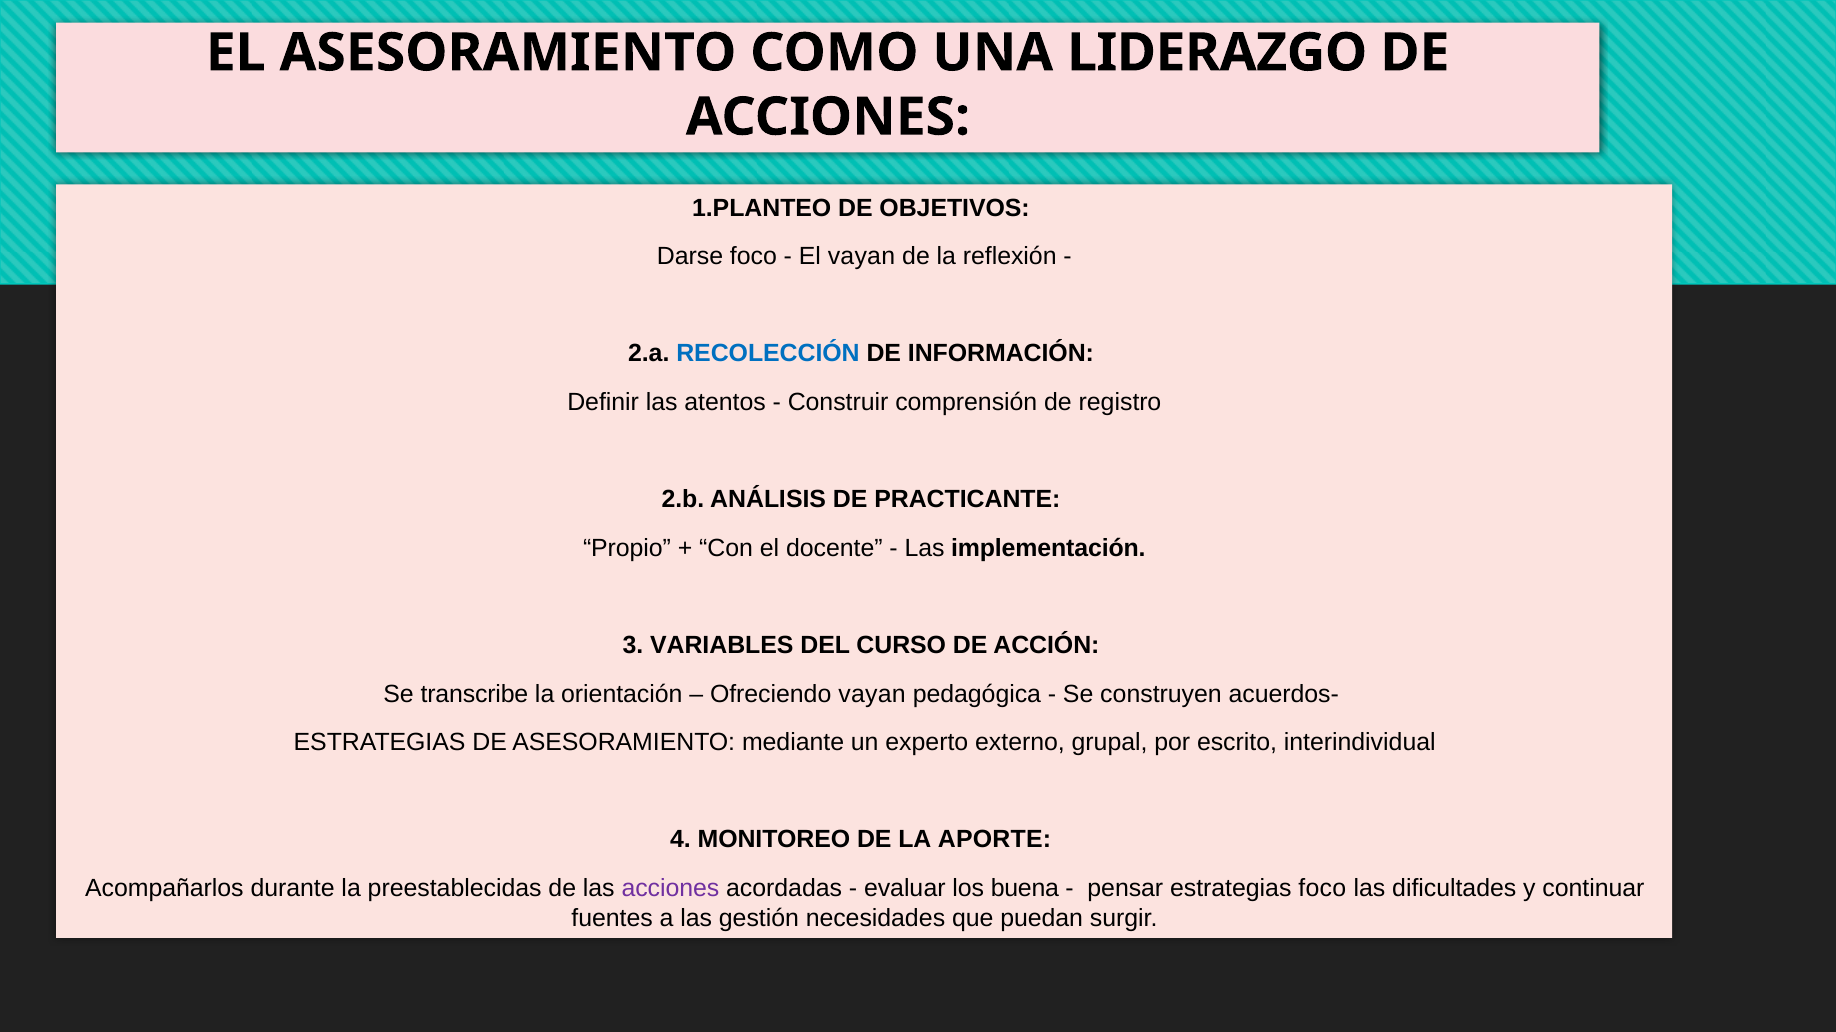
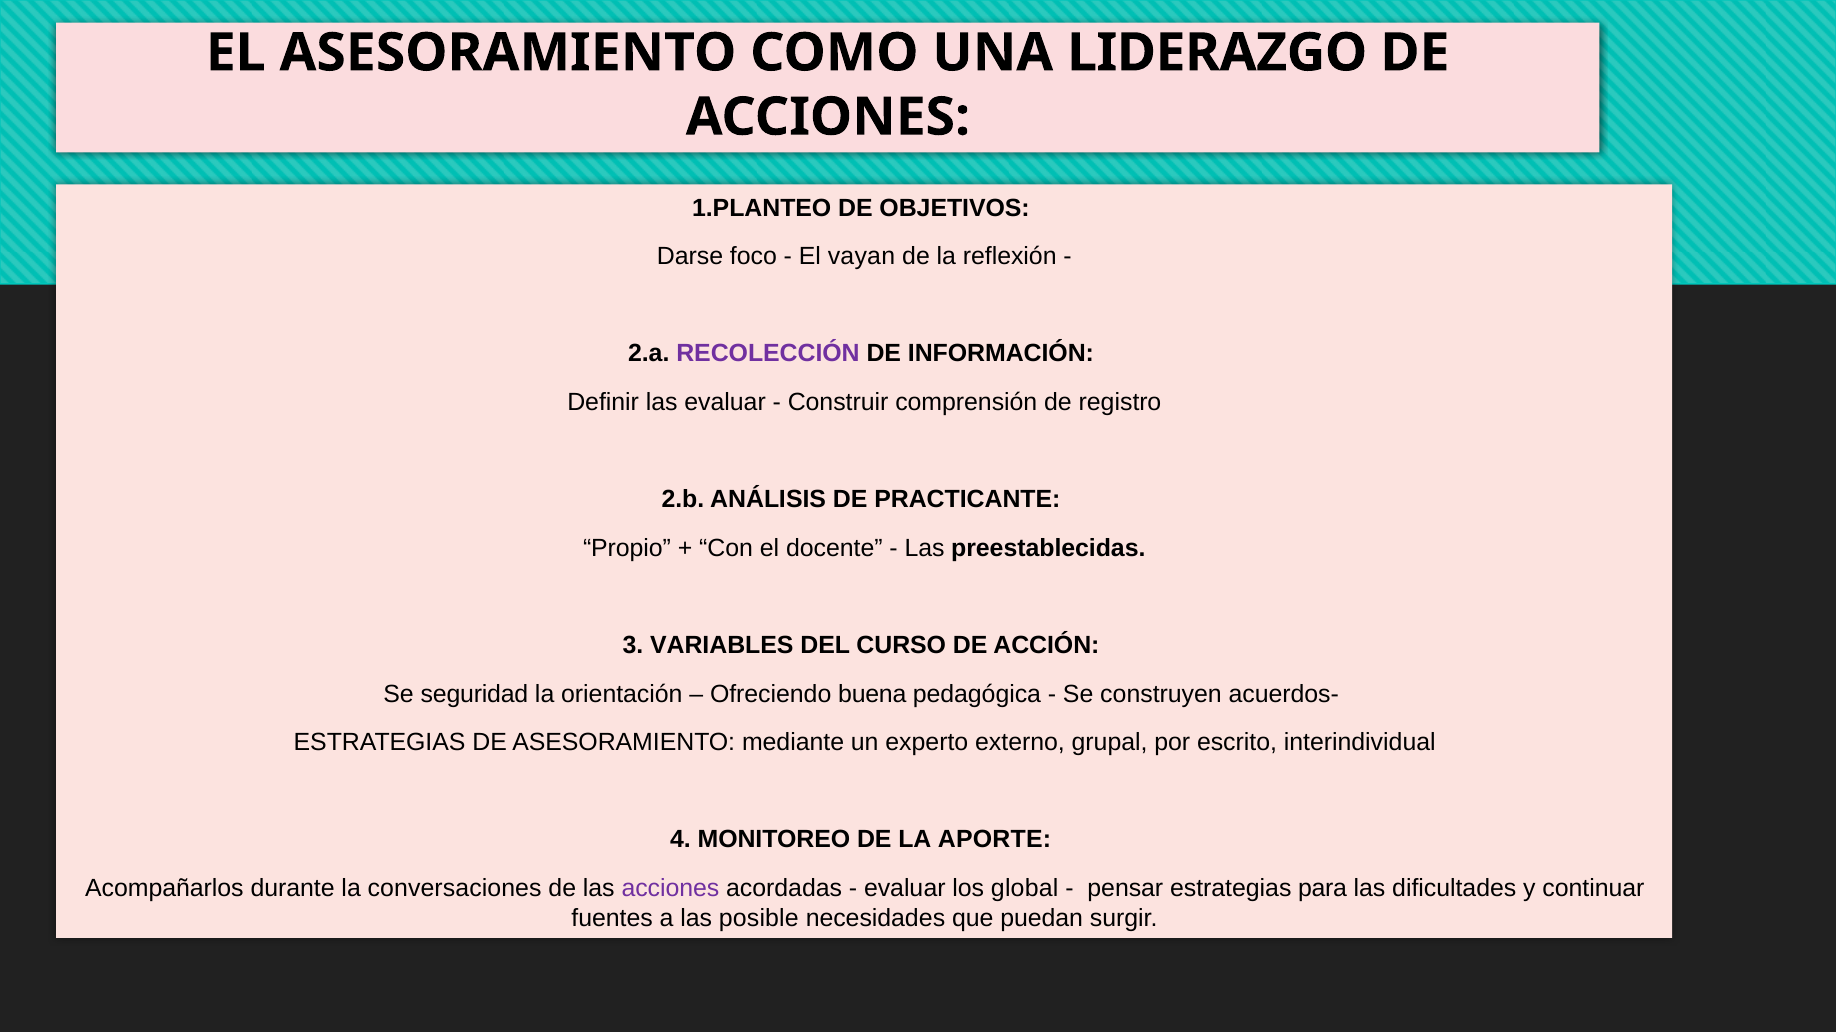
RECOLECCIÓN colour: blue -> purple
las atentos: atentos -> evaluar
implementación: implementación -> preestablecidas
transcribe: transcribe -> seguridad
Ofreciendo vayan: vayan -> buena
preestablecidas: preestablecidas -> conversaciones
buena: buena -> global
estrategias foco: foco -> para
gestión: gestión -> posible
